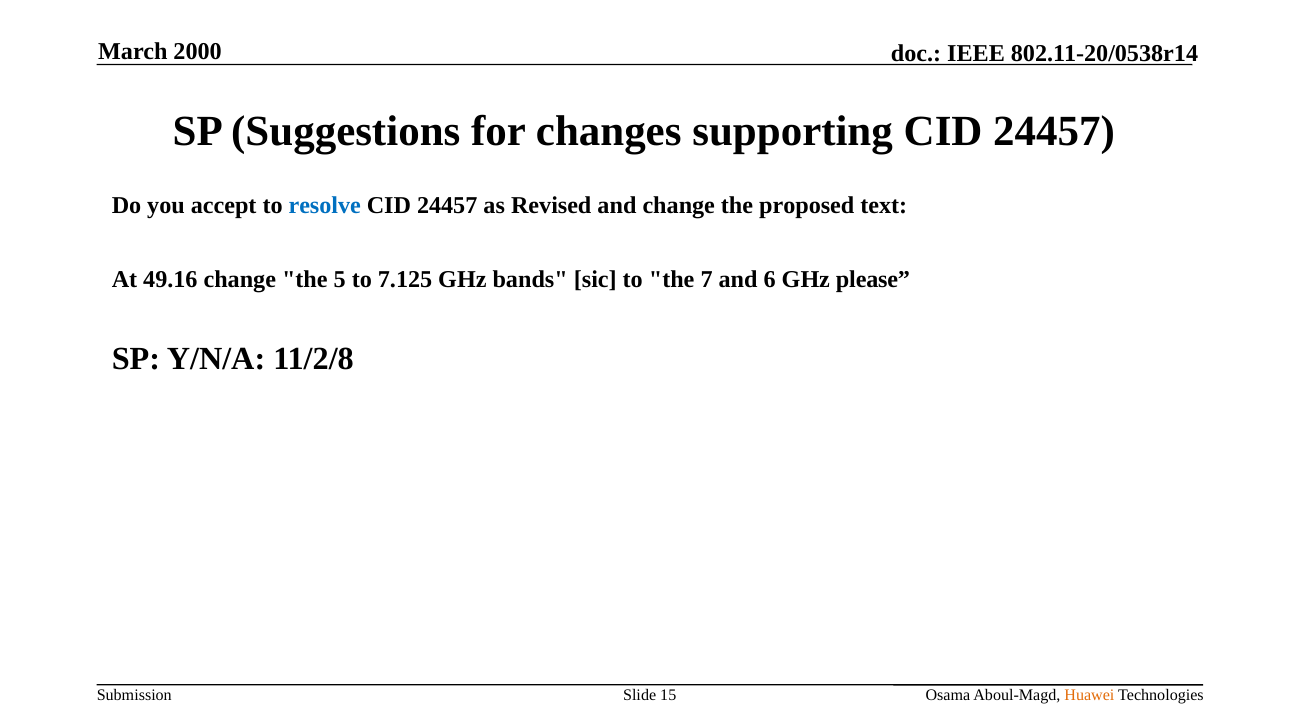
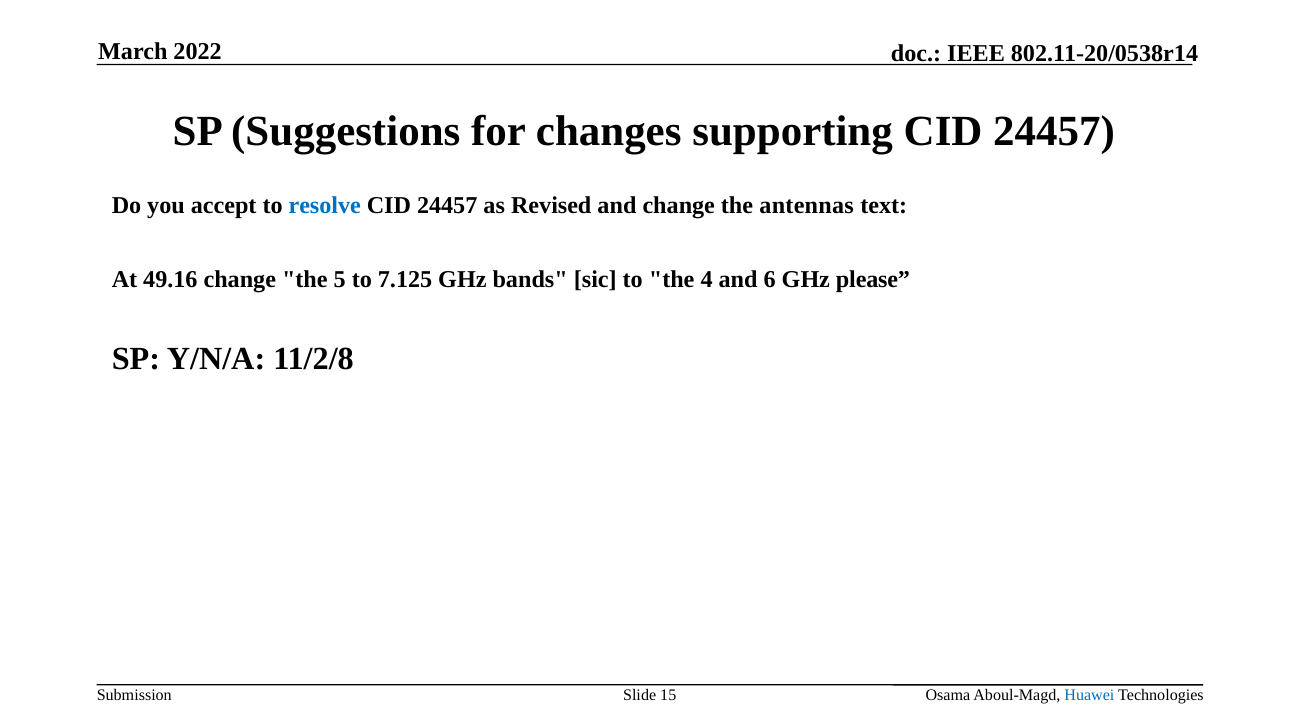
2000: 2000 -> 2022
proposed: proposed -> antennas
7: 7 -> 4
Huawei colour: orange -> blue
